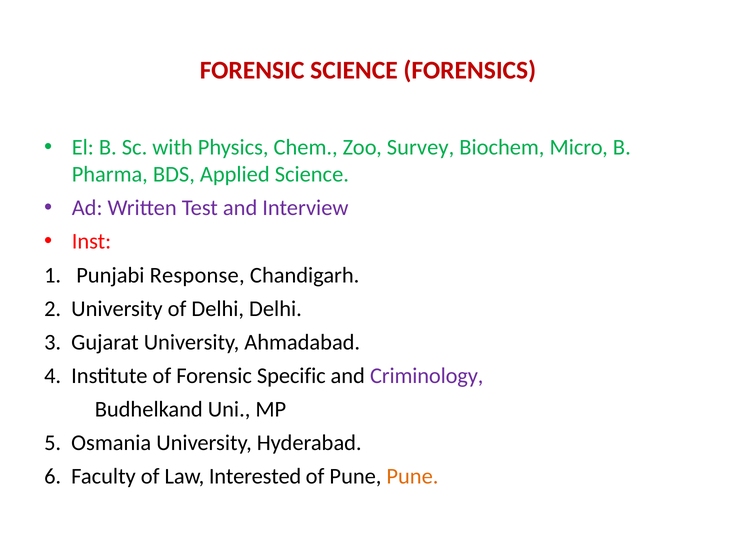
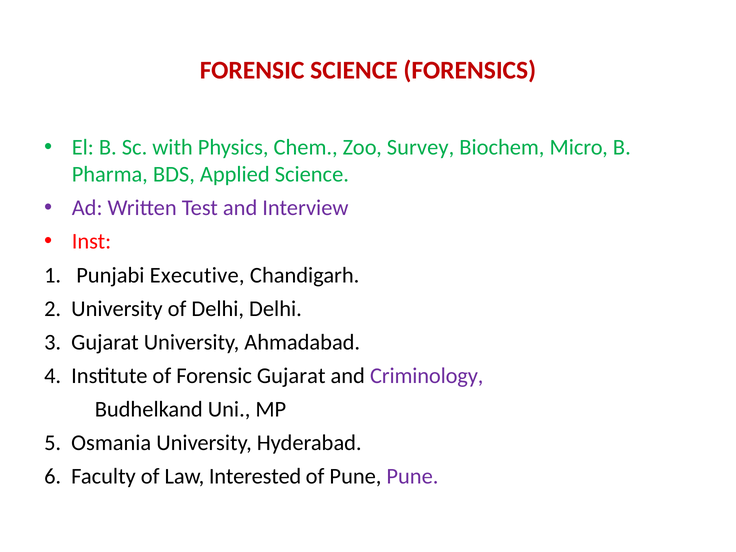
Response: Response -> Executive
Forensic Specific: Specific -> Gujarat
Pune at (412, 476) colour: orange -> purple
